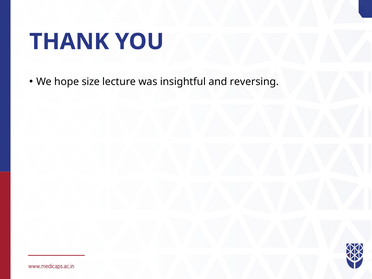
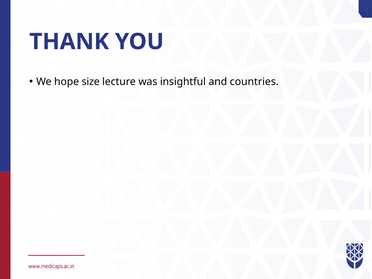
reversing: reversing -> countries
